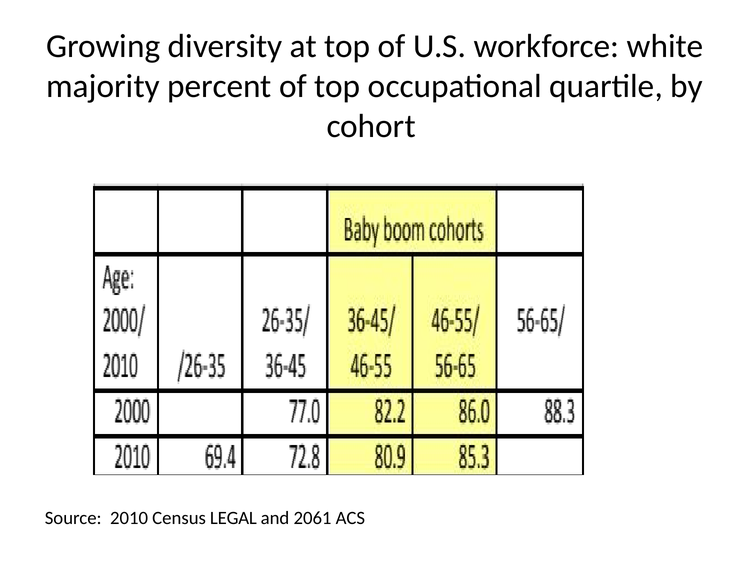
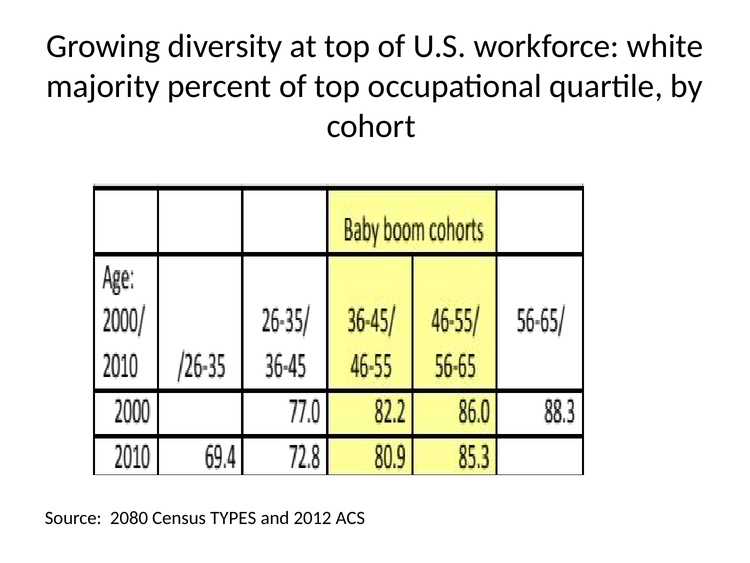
2010: 2010 -> 2080
LEGAL: LEGAL -> TYPES
2061: 2061 -> 2012
